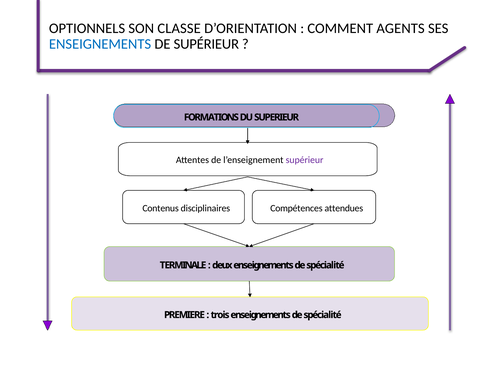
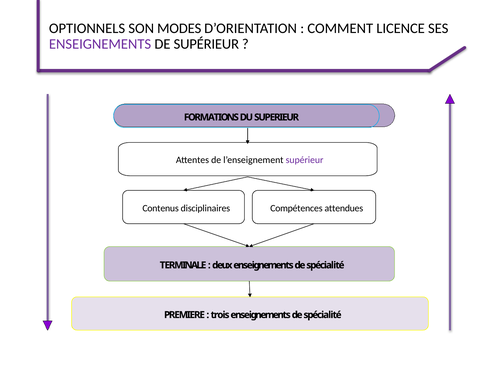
CLASSE: CLASSE -> MODES
AGENTS: AGENTS -> LICENCE
ENSEIGNEMENTS colour: blue -> purple
